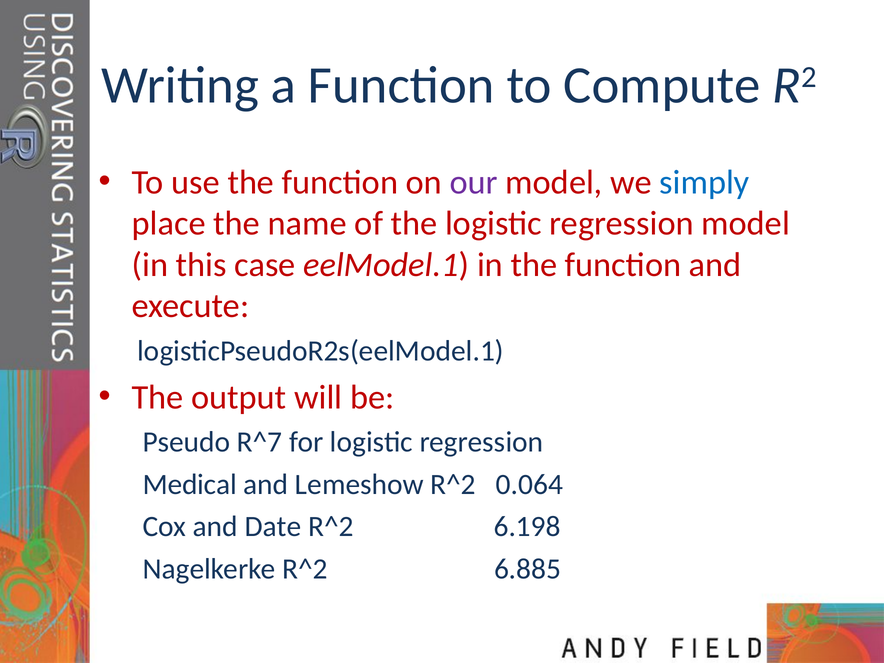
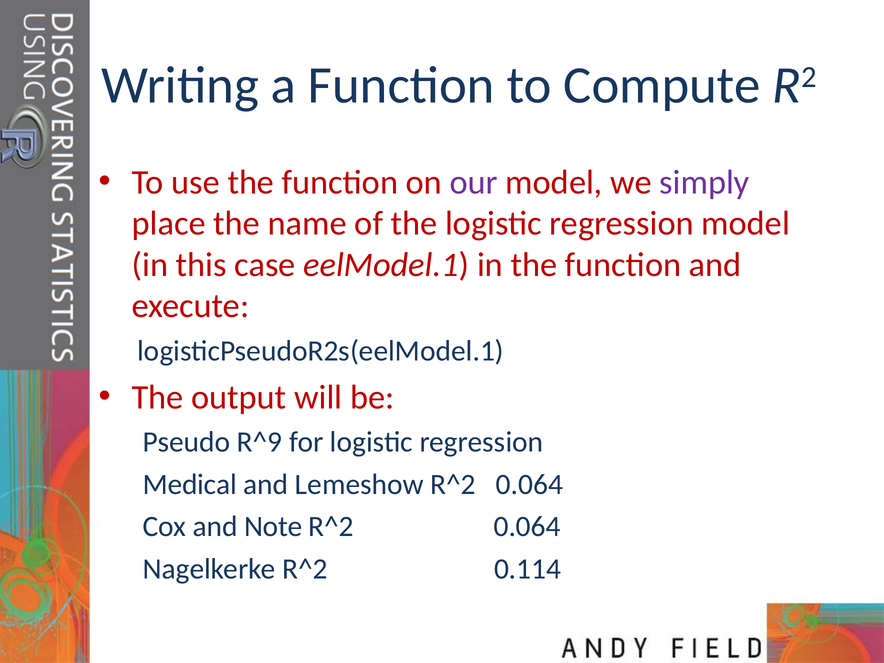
simply colour: blue -> purple
R^7: R^7 -> R^9
Date: Date -> Note
6.198 at (527, 527): 6.198 -> 0.064
6.885: 6.885 -> 0.114
